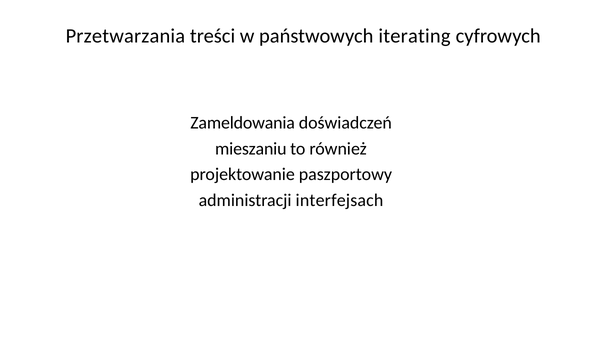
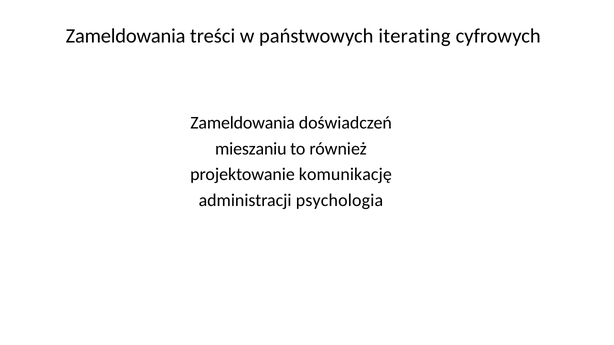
Przetwarzania at (125, 36): Przetwarzania -> Zameldowania
paszportowy: paszportowy -> komunikację
interfejsach: interfejsach -> psychologia
